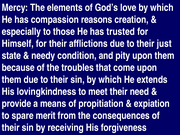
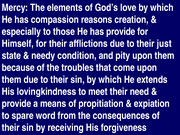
has trusted: trusted -> provide
merit: merit -> word
